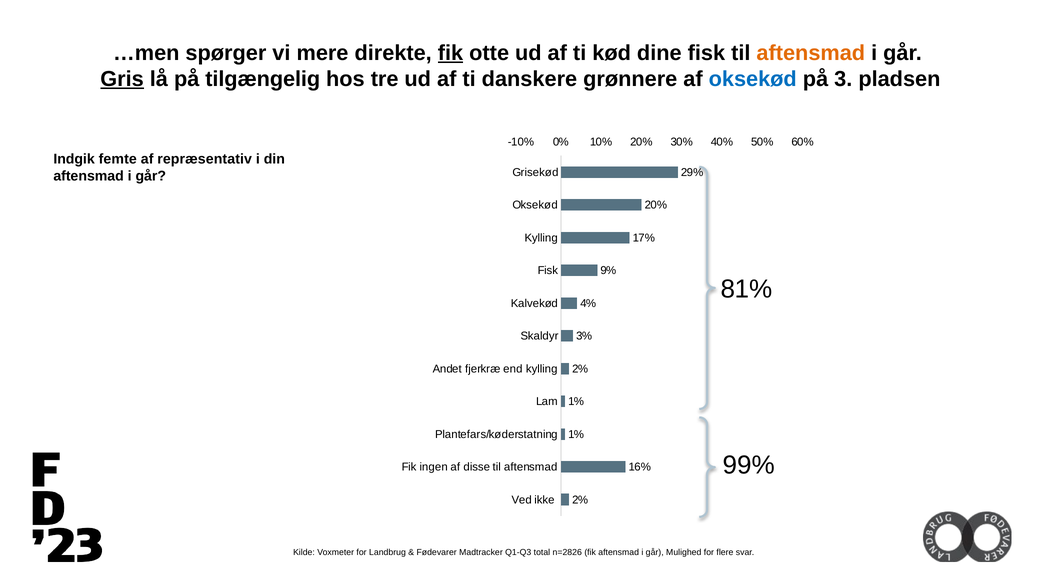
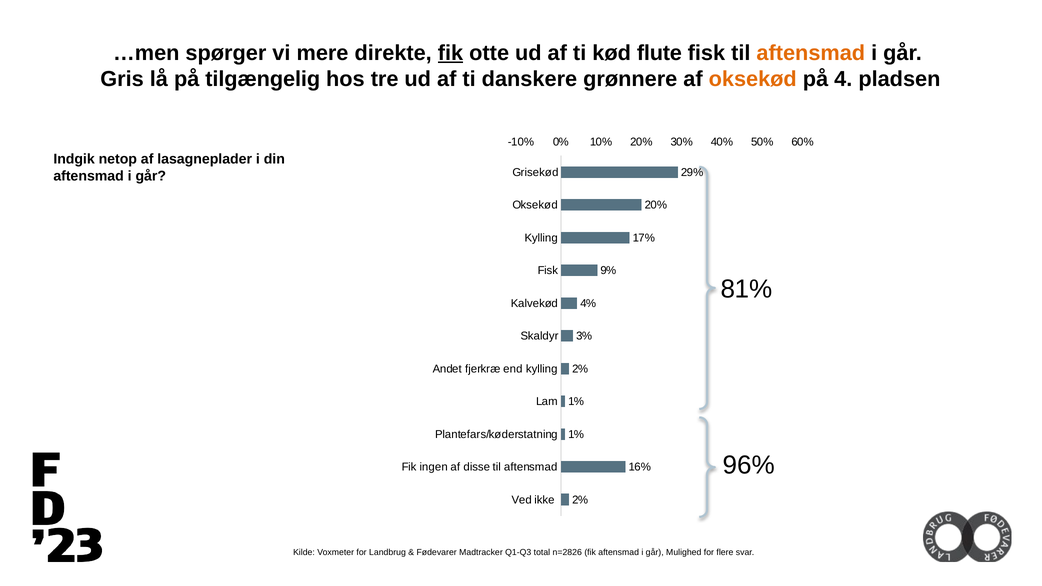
dine: dine -> flute
Gris underline: present -> none
oksekød at (753, 79) colour: blue -> orange
3: 3 -> 4
femte: femte -> netop
repræsentativ: repræsentativ -> lasagneplader
99%: 99% -> 96%
